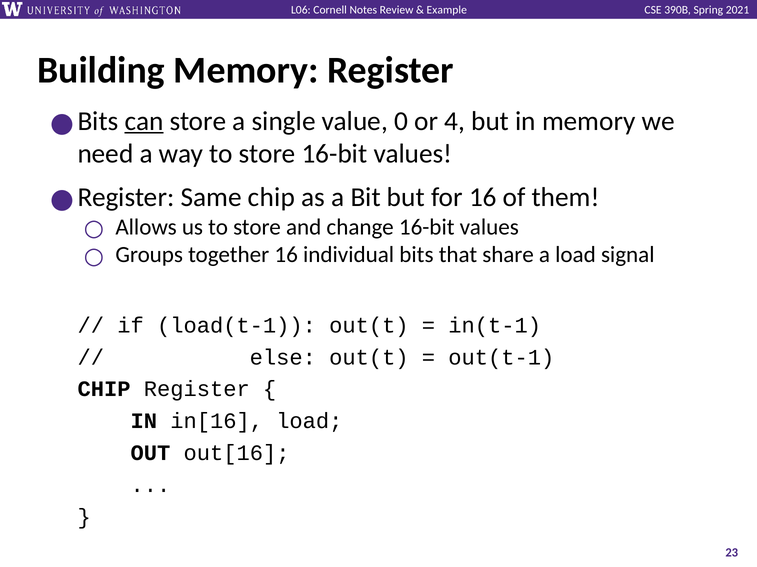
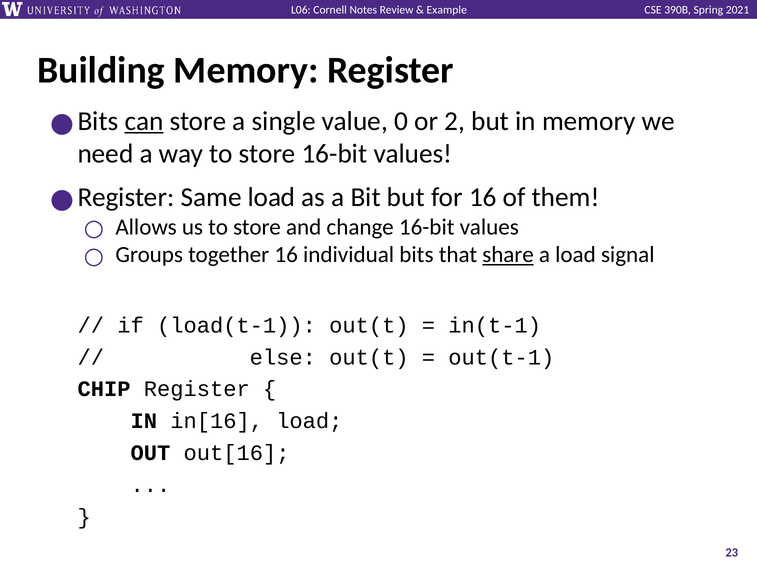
4: 4 -> 2
Same chip: chip -> load
share underline: none -> present
